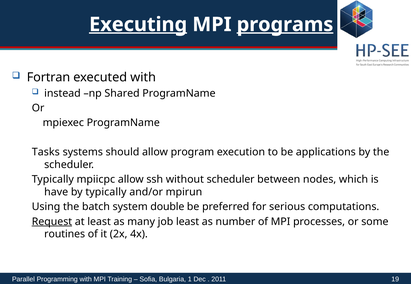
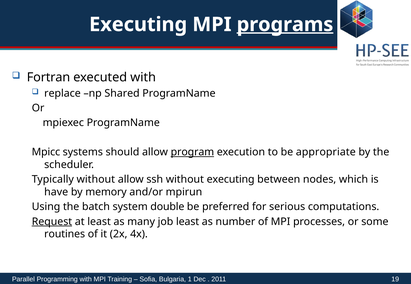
Executing at (138, 25) underline: present -> none
instead: instead -> replace
Tasks: Tasks -> Mpicc
program underline: none -> present
applications: applications -> appropriate
Typically mpiicpc: mpiicpc -> without
without scheduler: scheduler -> executing
by typically: typically -> memory
